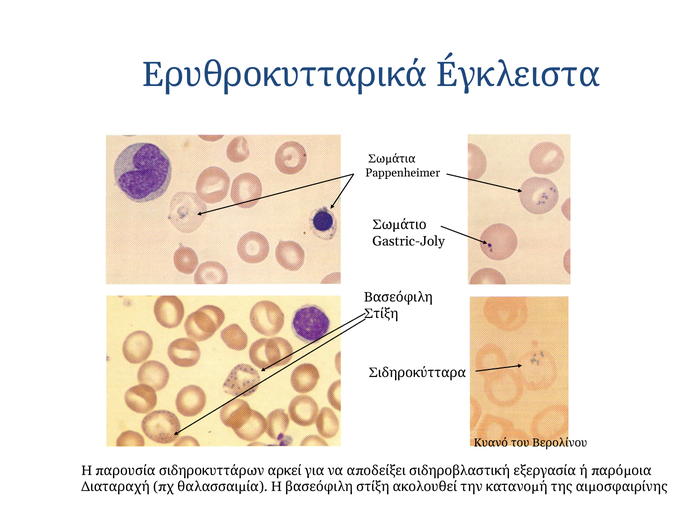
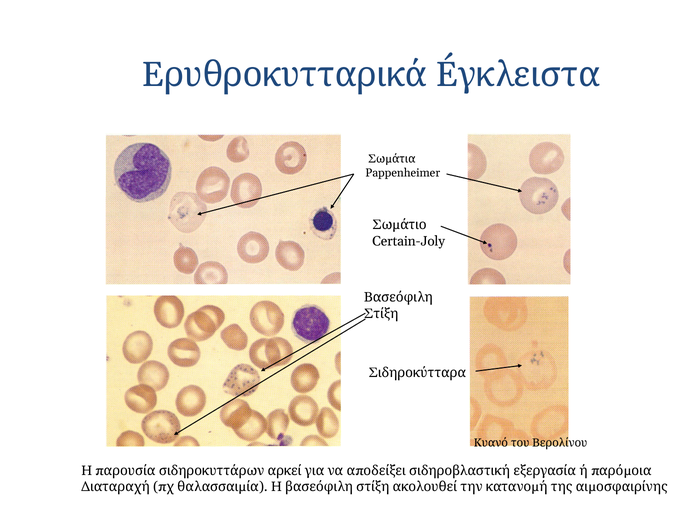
Gastric-Joly: Gastric-Joly -> Certain-Joly
